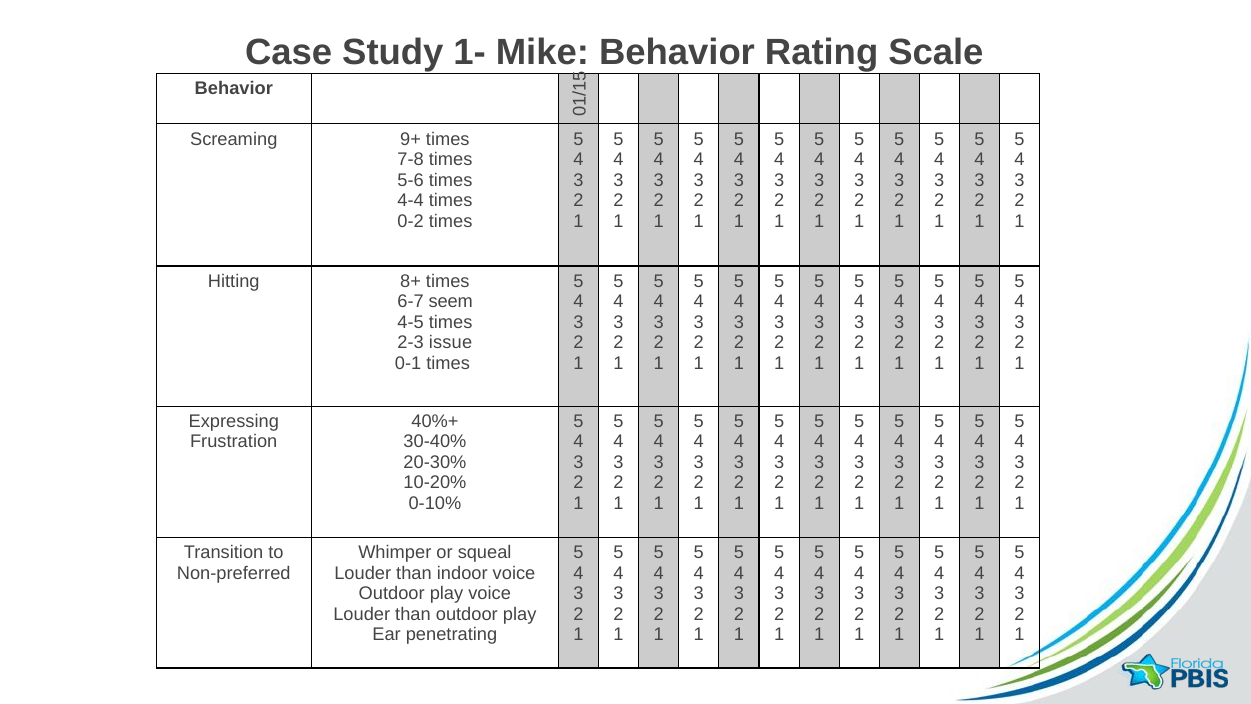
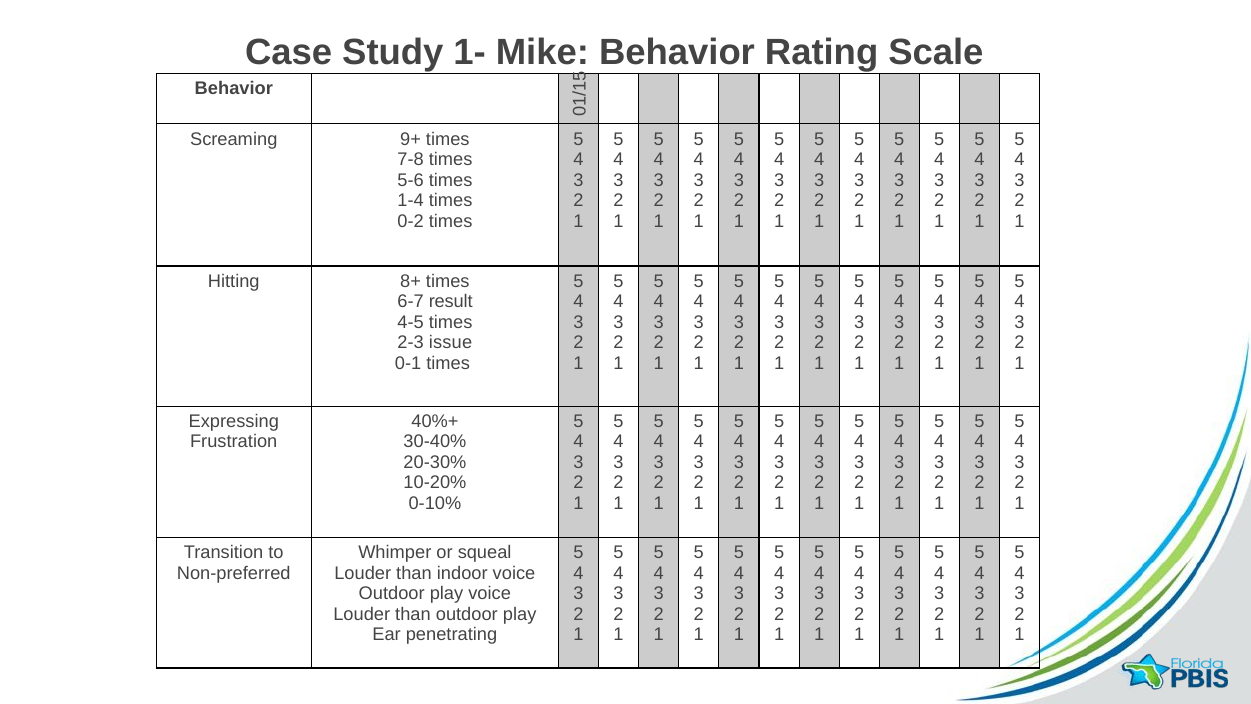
4-4: 4-4 -> 1-4
seem: seem -> result
